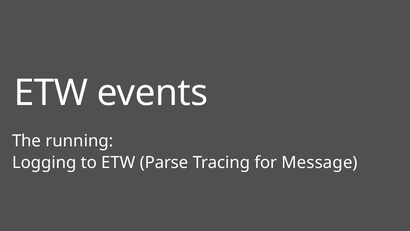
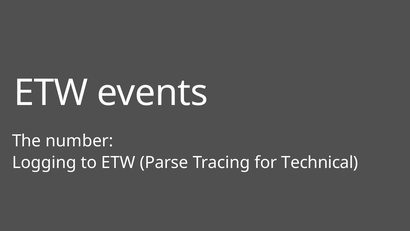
running: running -> number
Message: Message -> Technical
